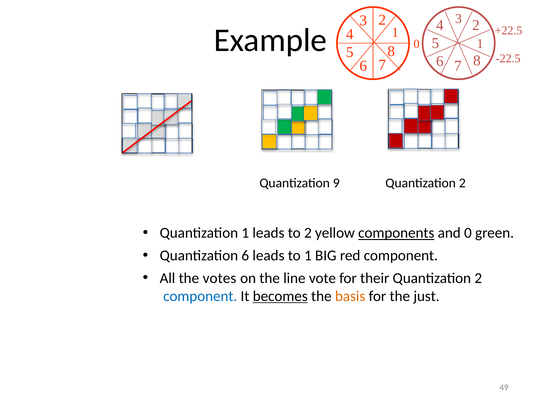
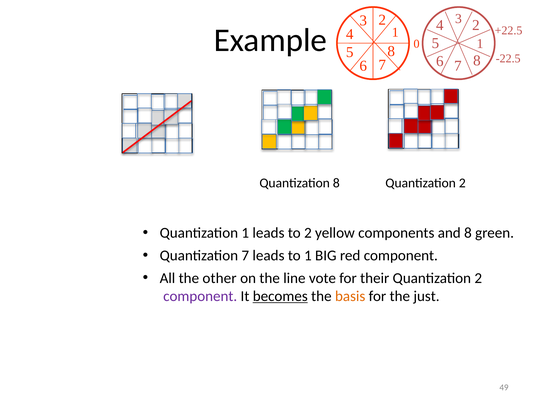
Quantization 9: 9 -> 8
components underline: present -> none
and 0: 0 -> 8
Quantization 6: 6 -> 7
votes: votes -> other
component at (200, 296) colour: blue -> purple
